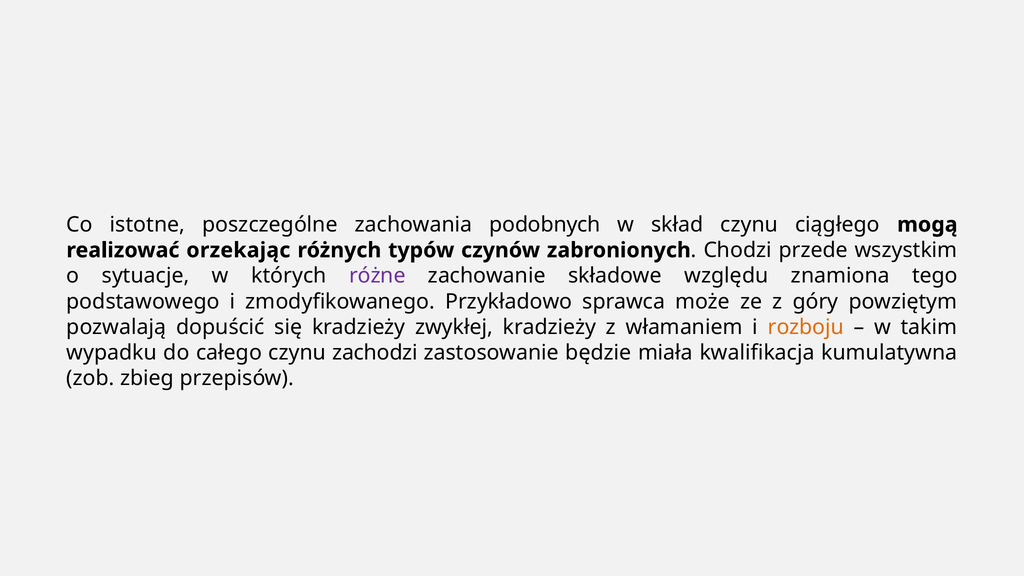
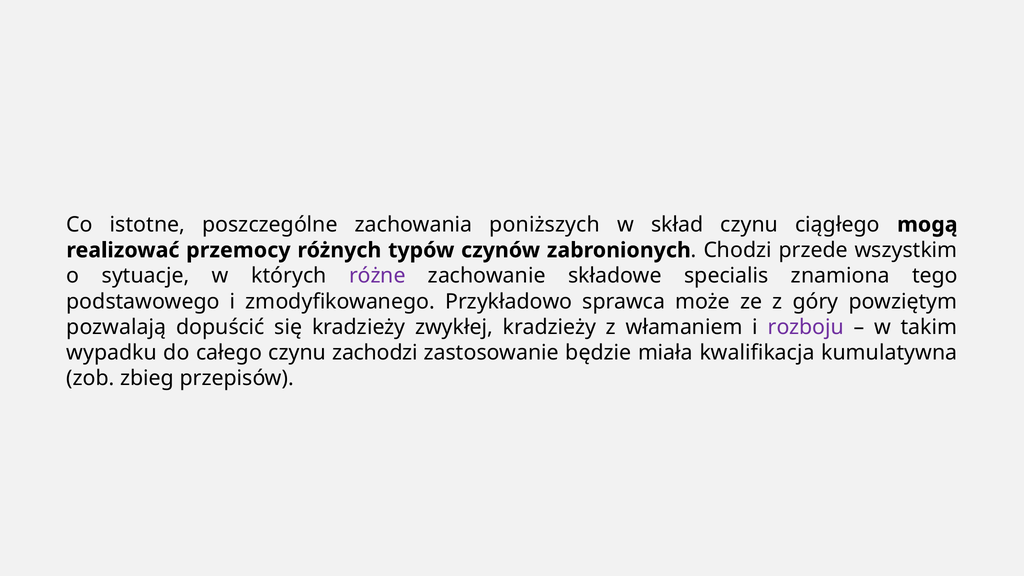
podobnych: podobnych -> poniższych
orzekając: orzekając -> przemocy
względu: względu -> specialis
rozboju colour: orange -> purple
